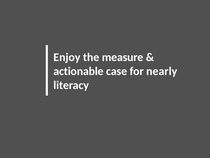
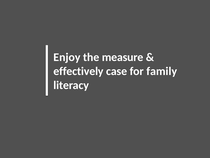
actionable: actionable -> effectively
nearly: nearly -> family
